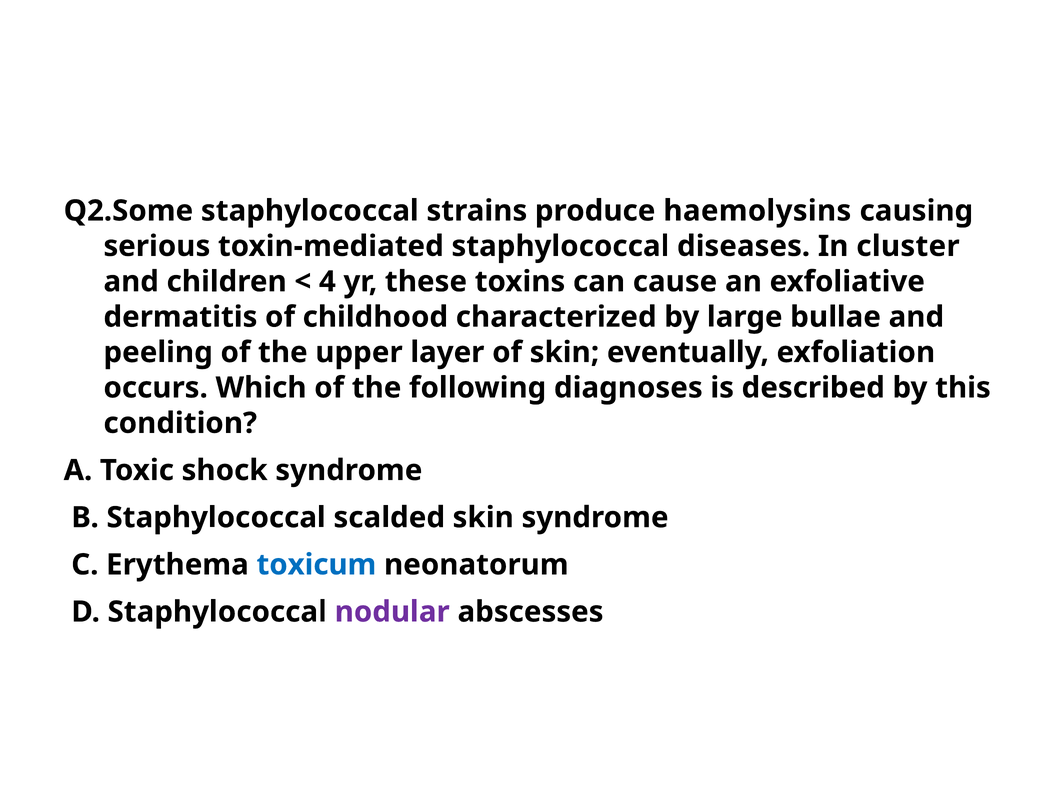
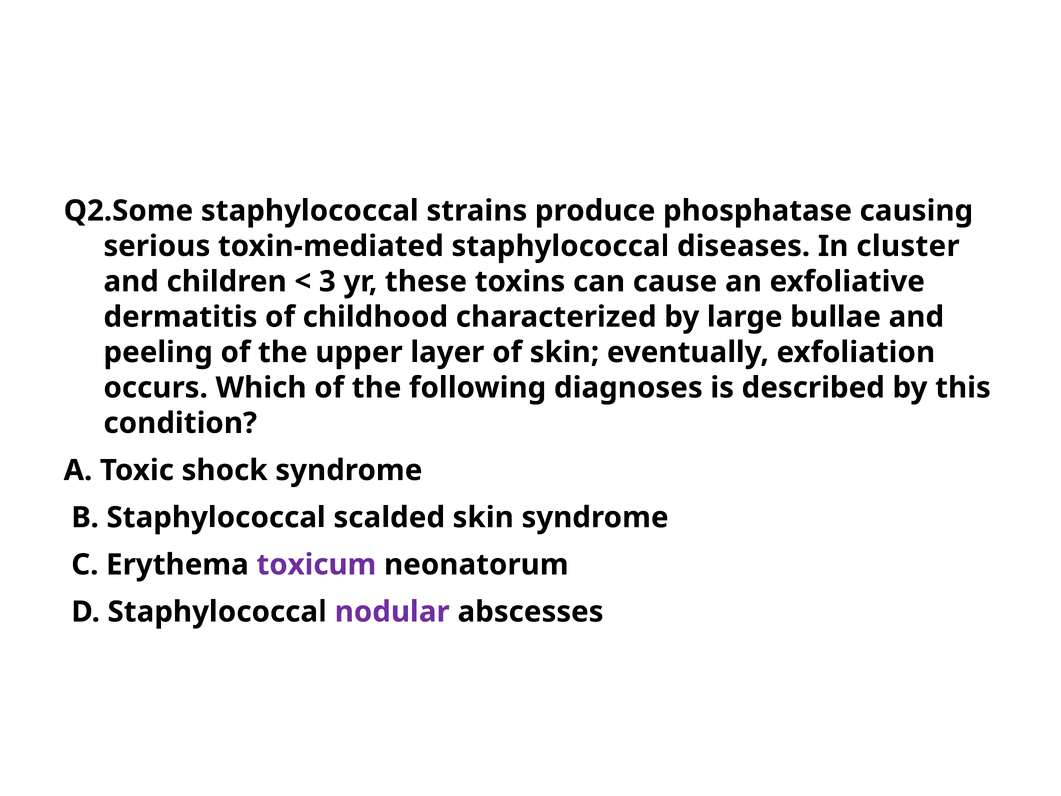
haemolysins: haemolysins -> phosphatase
4: 4 -> 3
toxicum colour: blue -> purple
